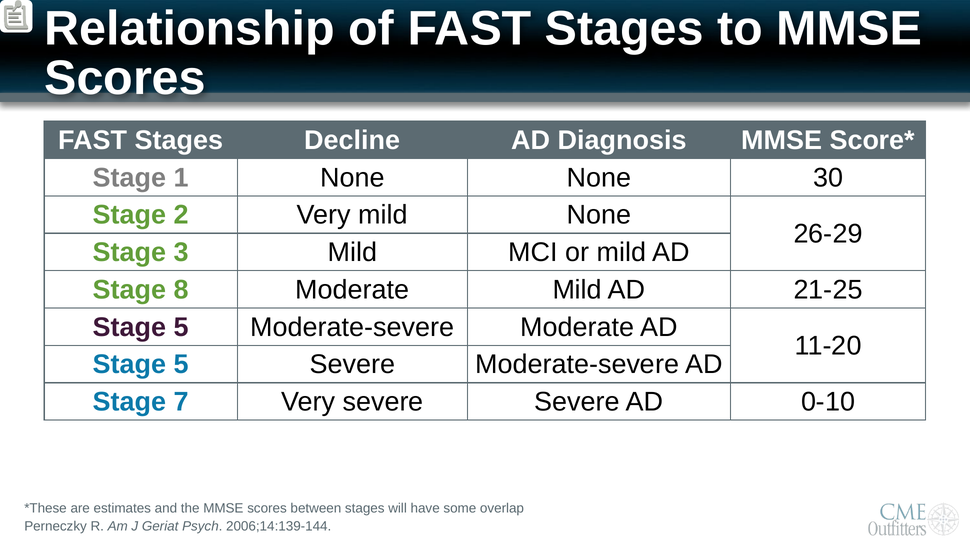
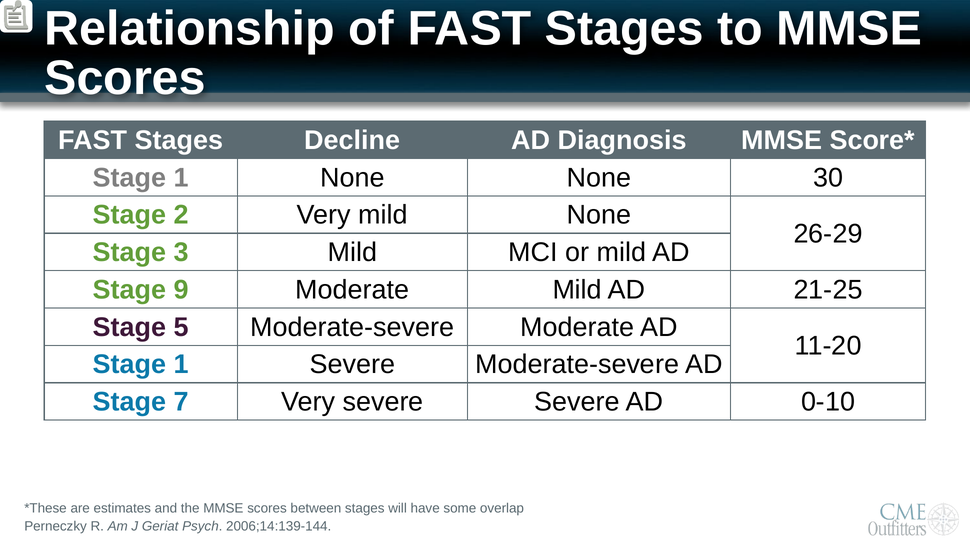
8: 8 -> 9
5 at (181, 364): 5 -> 1
